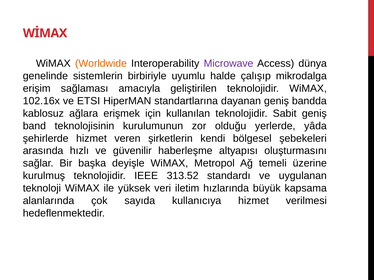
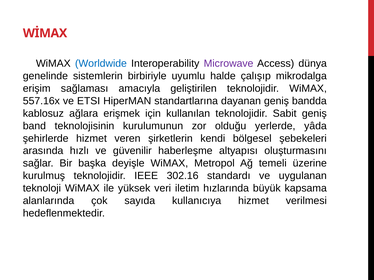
Worldwide colour: orange -> blue
102.16x: 102.16x -> 557.16x
313.52: 313.52 -> 302.16
